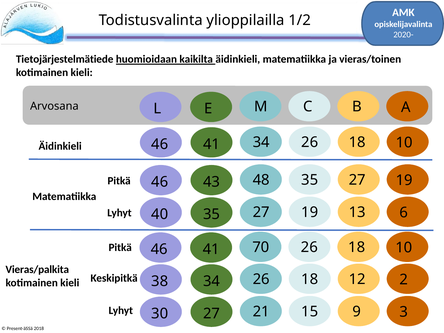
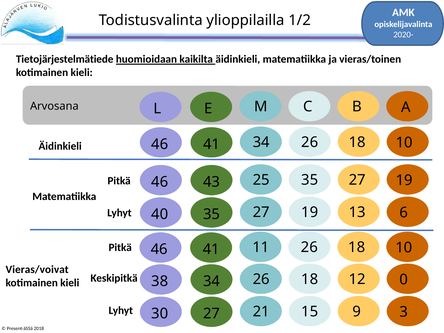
48: 48 -> 25
70: 70 -> 11
Vieras/palkita: Vieras/palkita -> Vieras/voivat
2: 2 -> 0
